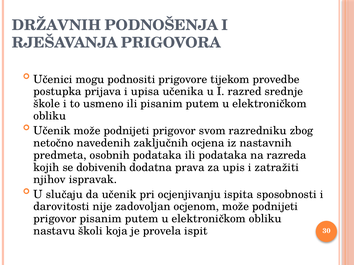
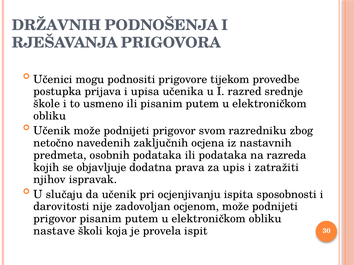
dobivenih: dobivenih -> objavljuje
nastavu: nastavu -> nastave
